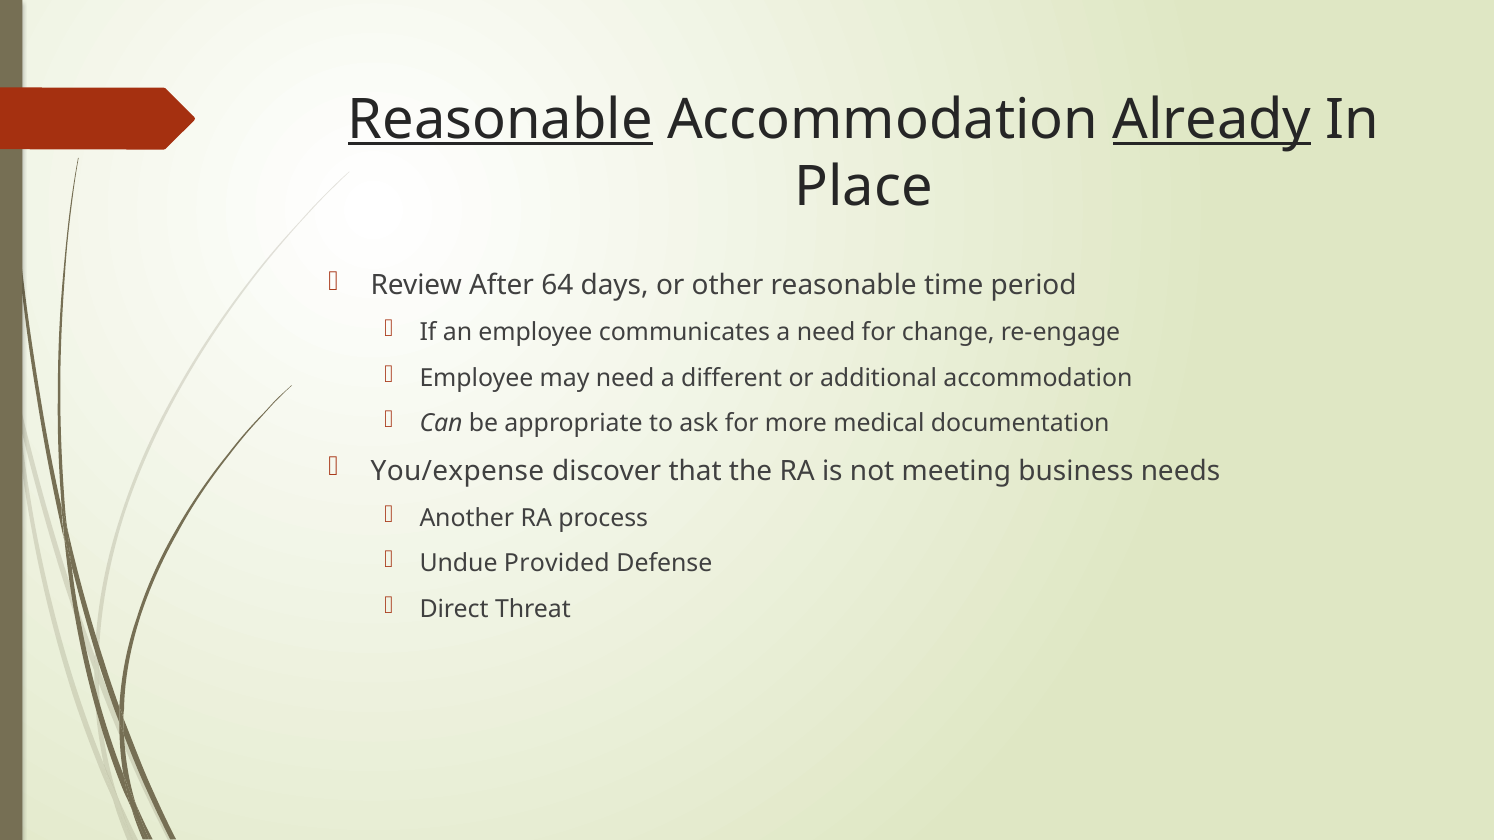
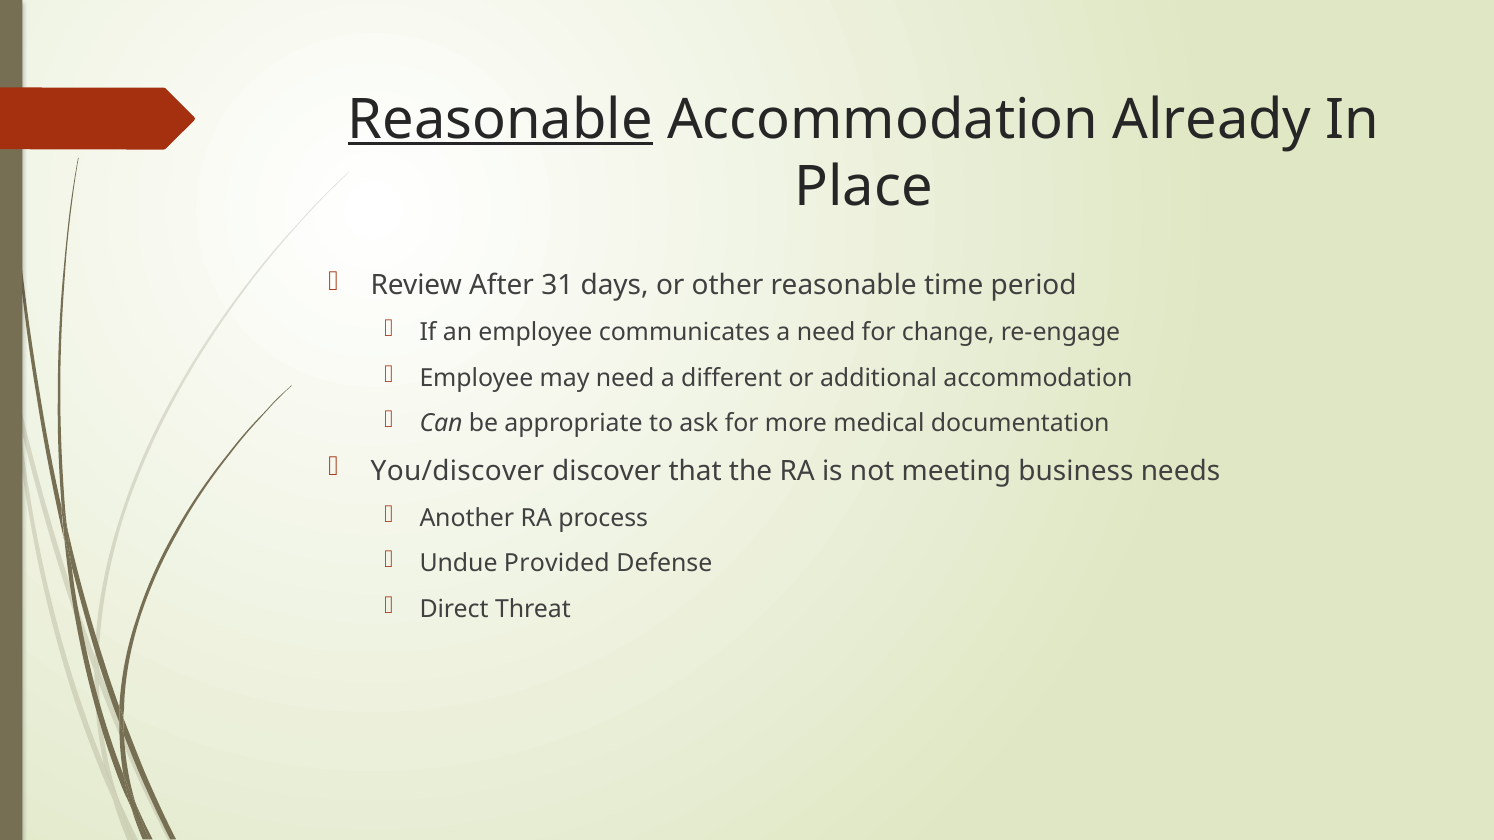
Already underline: present -> none
64: 64 -> 31
You/expense: You/expense -> You/discover
